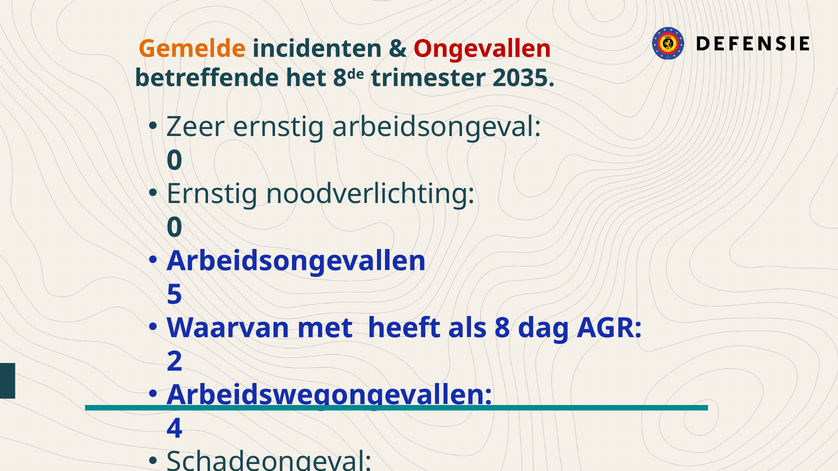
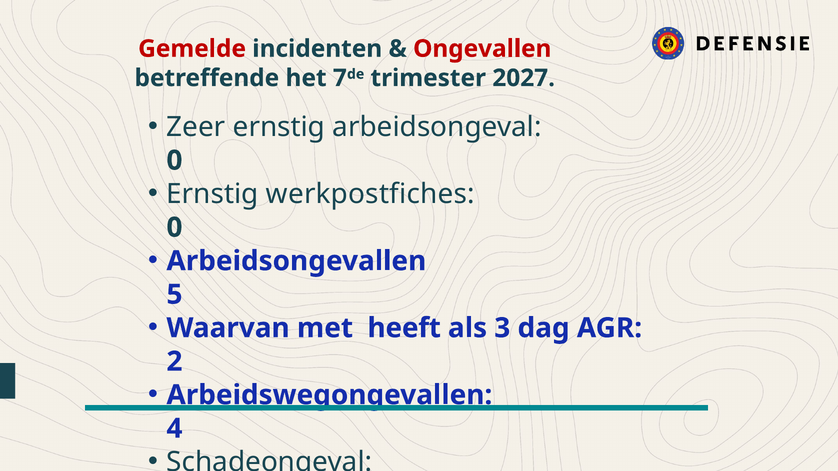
Gemelde colour: orange -> red
het 8: 8 -> 7
2035: 2035 -> 2027
noodverlichting: noodverlichting -> werkpostfiches
als 8: 8 -> 3
